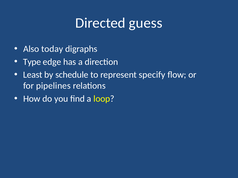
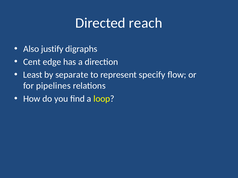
guess: guess -> reach
today: today -> justify
Type: Type -> Cent
schedule: schedule -> separate
